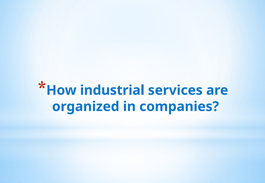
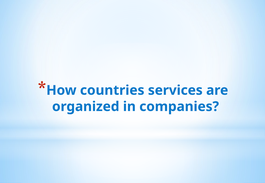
industrial: industrial -> countries
